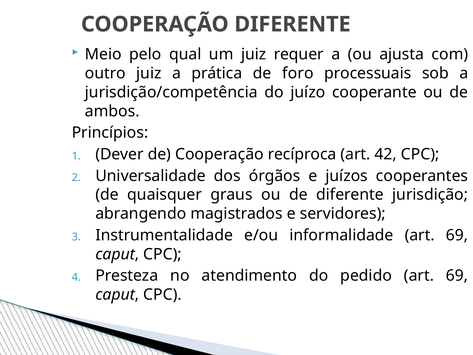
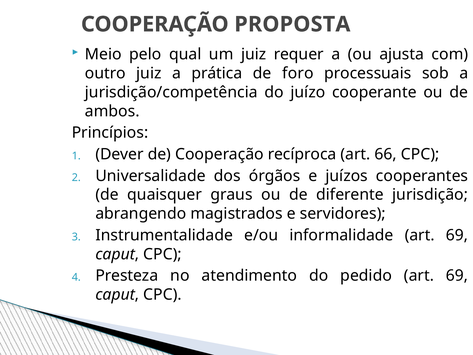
COOPERAÇÃO DIFERENTE: DIFERENTE -> PROPOSTA
42: 42 -> 66
